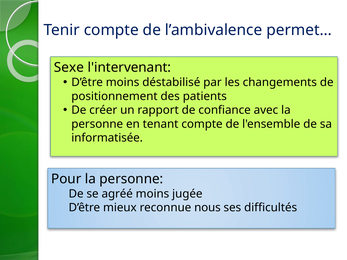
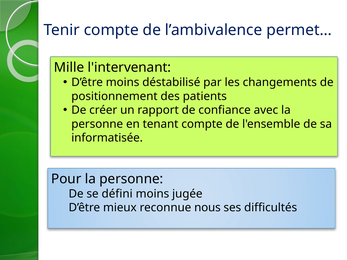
Sexe: Sexe -> Mille
agréé: agréé -> défini
